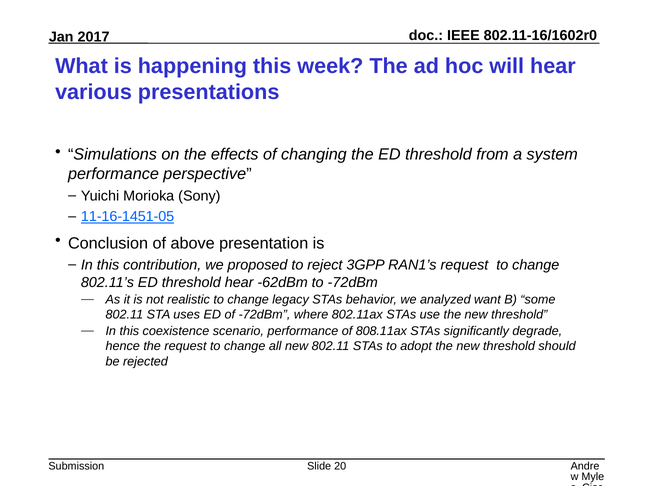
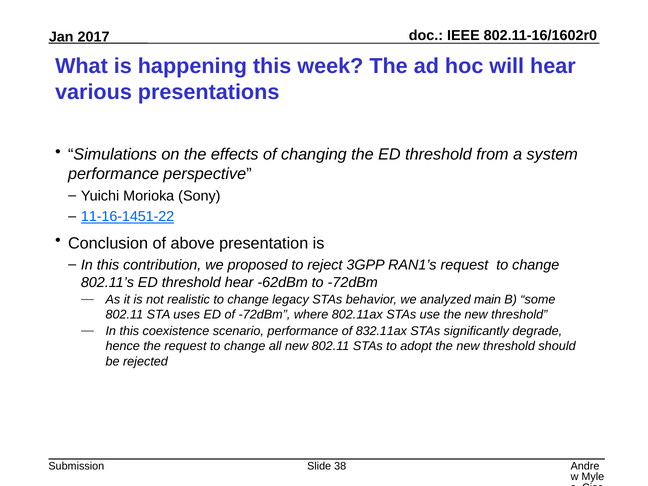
11-16-1451-05: 11-16-1451-05 -> 11-16-1451-22
want: want -> main
808.11ax: 808.11ax -> 832.11ax
20: 20 -> 38
